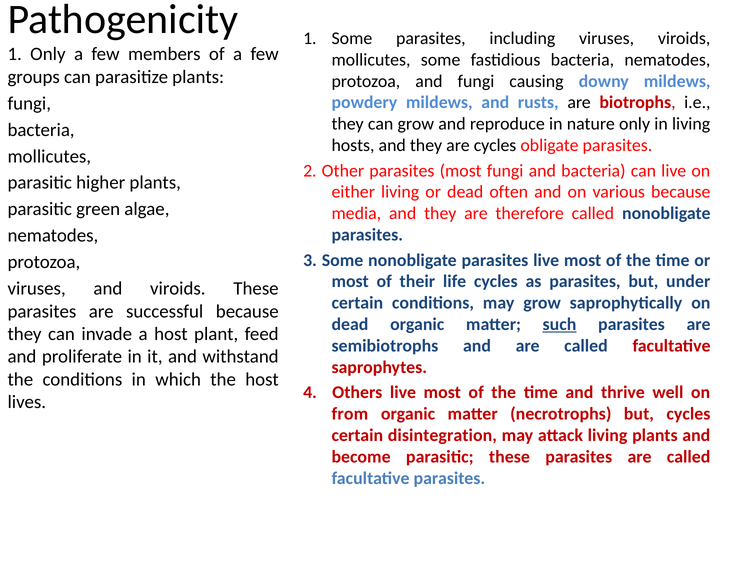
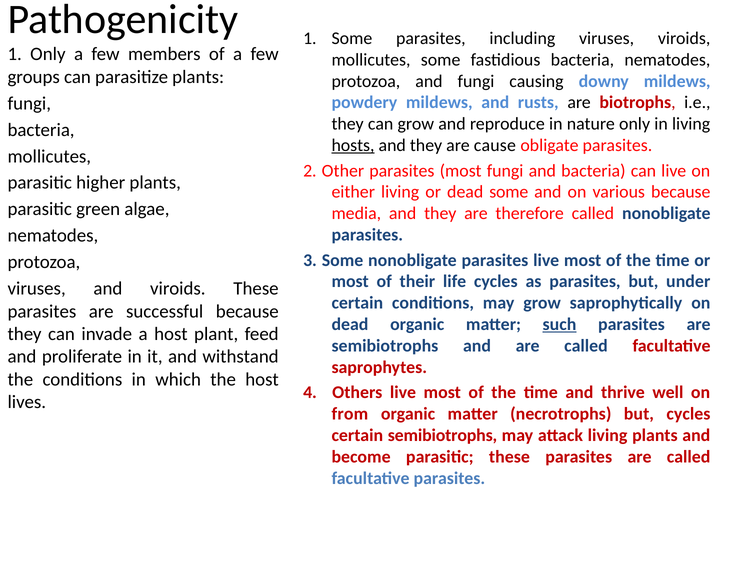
hosts underline: none -> present
are cycles: cycles -> cause
dead often: often -> some
certain disintegration: disintegration -> semibiotrophs
